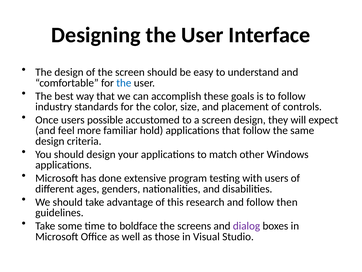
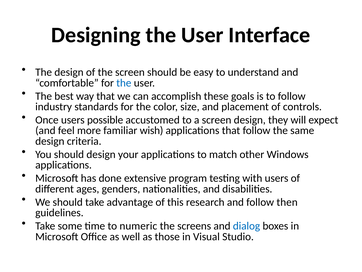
hold: hold -> wish
boldface: boldface -> numeric
dialog colour: purple -> blue
